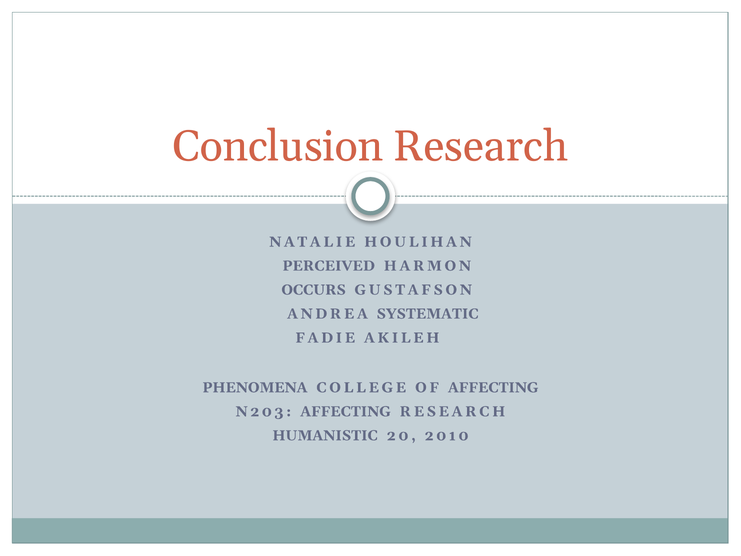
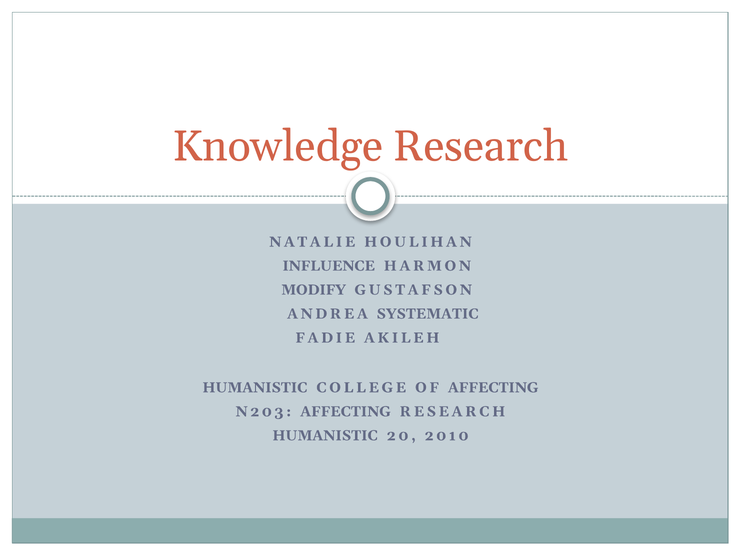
Conclusion: Conclusion -> Knowledge
PERCEIVED: PERCEIVED -> INFLUENCE
OCCURS: OCCURS -> MODIFY
PHENOMENA at (255, 387): PHENOMENA -> HUMANISTIC
